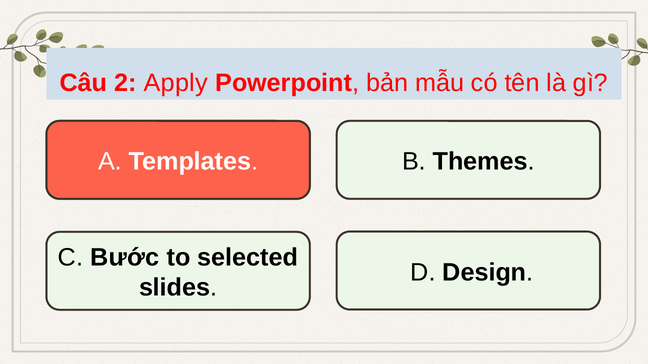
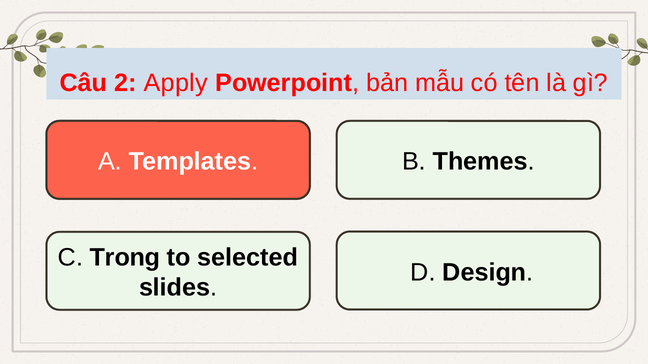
Bước: Bước -> Trong
